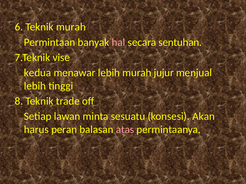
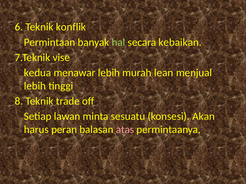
Teknik murah: murah -> konflik
hal colour: pink -> light green
sentuhan: sentuhan -> kebaikan
jujur: jujur -> lean
